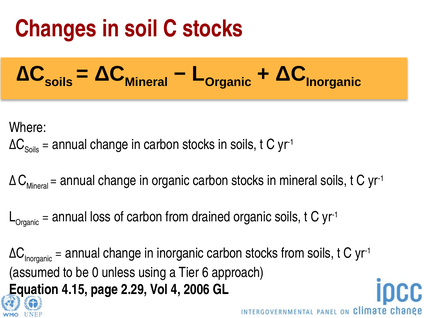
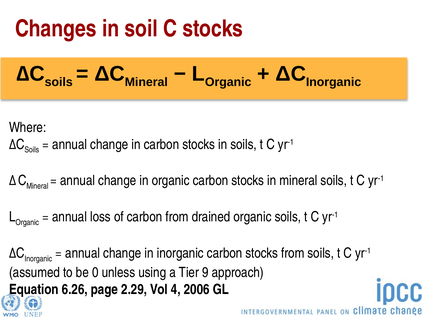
6: 6 -> 9
4.15: 4.15 -> 6.26
